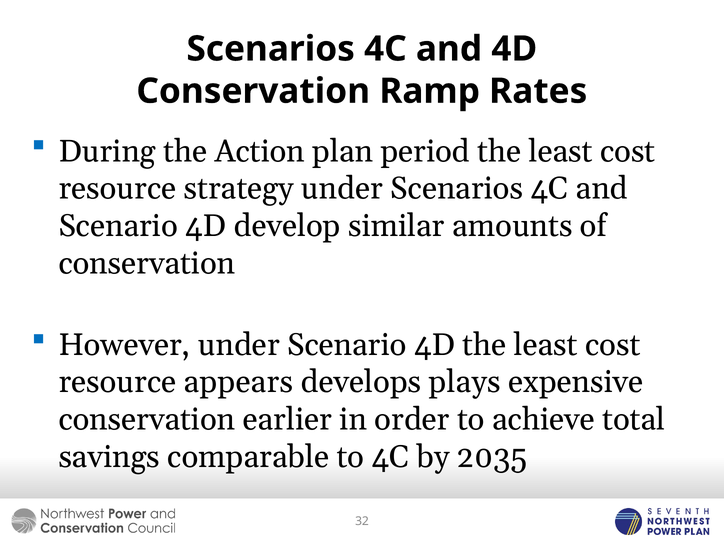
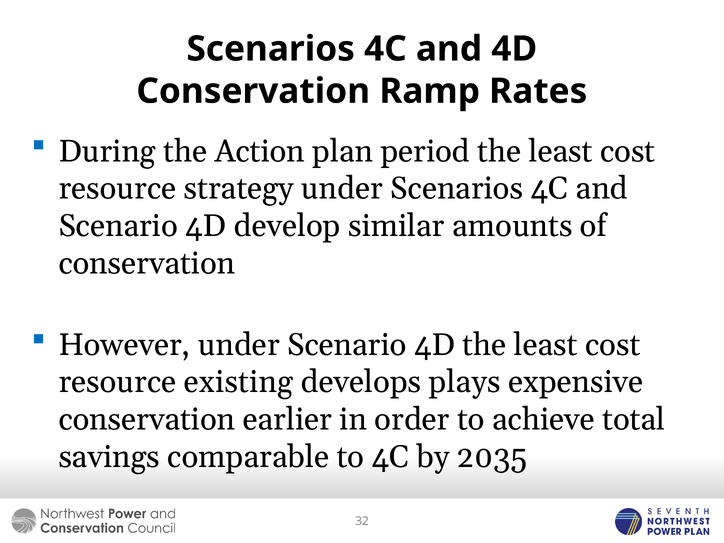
appears: appears -> existing
